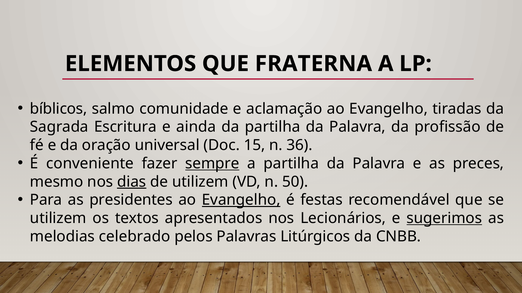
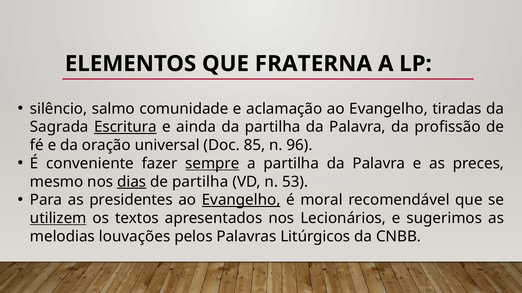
bíblicos: bíblicos -> silêncio
Escritura underline: none -> present
15: 15 -> 85
36: 36 -> 96
de utilizem: utilizem -> partilha
50: 50 -> 53
festas: festas -> moral
utilizem at (58, 219) underline: none -> present
sugerimos underline: present -> none
celebrado: celebrado -> louvações
